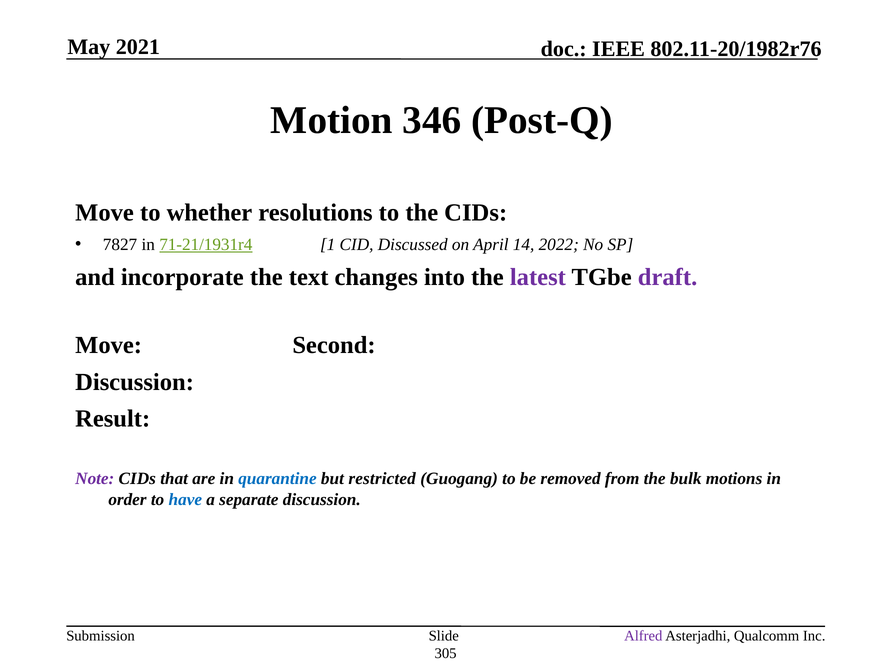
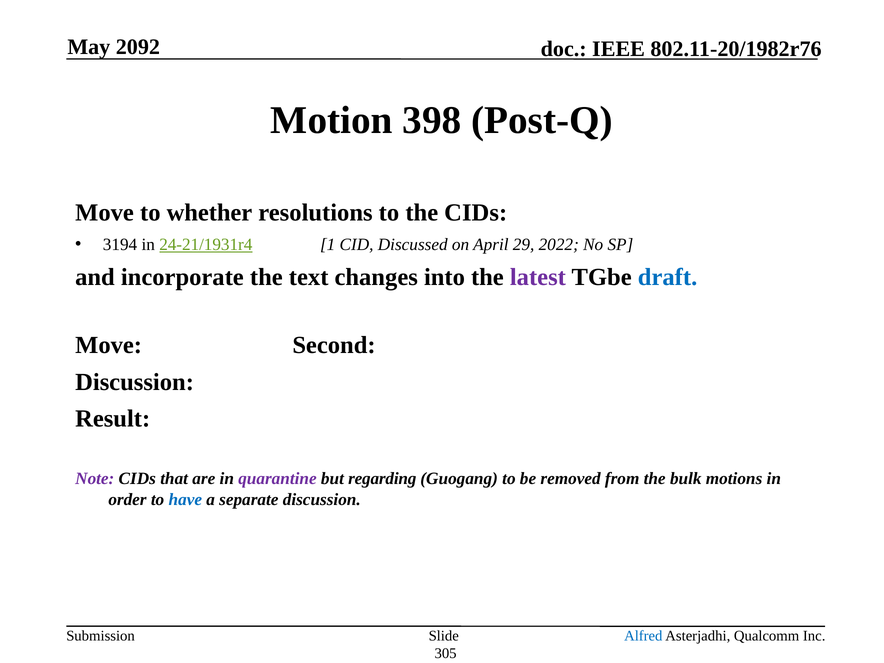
2021: 2021 -> 2092
346: 346 -> 398
7827: 7827 -> 3194
71-21/1931r4: 71-21/1931r4 -> 24-21/1931r4
14: 14 -> 29
draft colour: purple -> blue
quarantine colour: blue -> purple
restricted: restricted -> regarding
Alfred colour: purple -> blue
